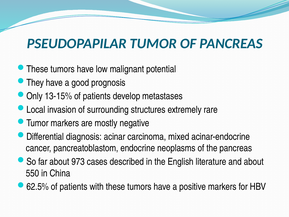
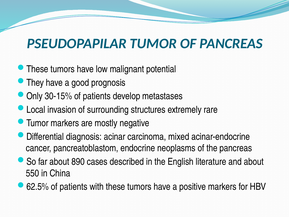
13-15%: 13-15% -> 30-15%
973: 973 -> 890
